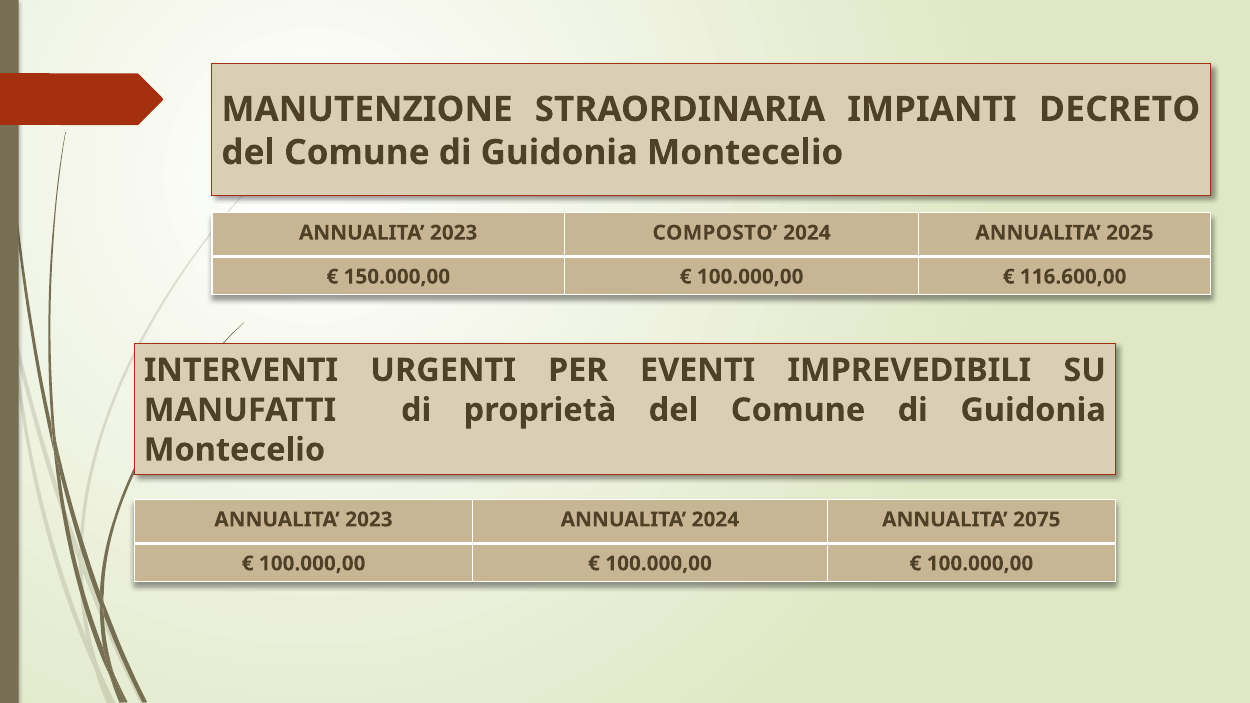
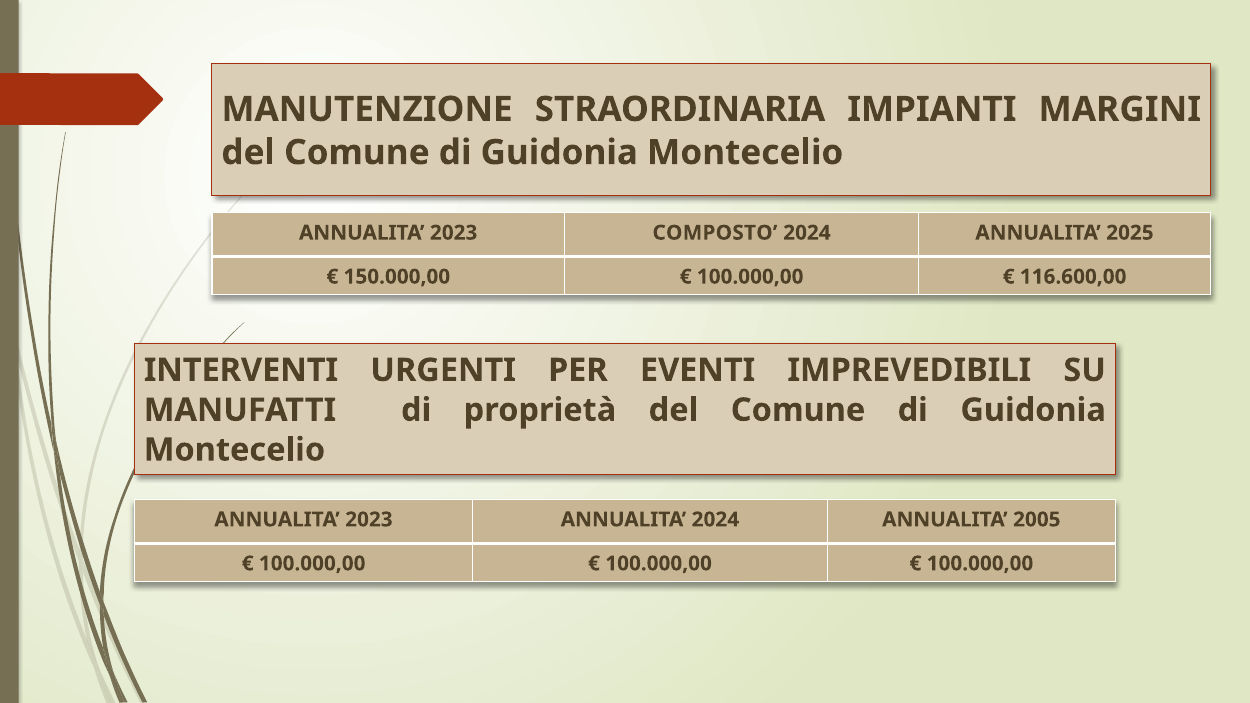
DECRETO: DECRETO -> MARGINI
2075: 2075 -> 2005
